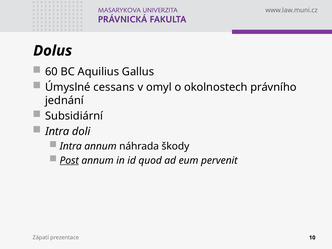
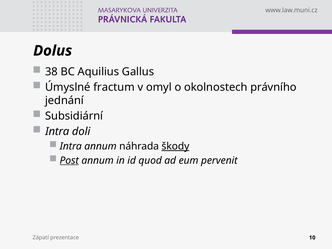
60: 60 -> 38
cessans: cessans -> fractum
škody underline: none -> present
